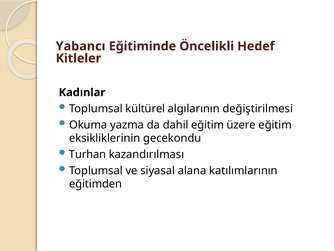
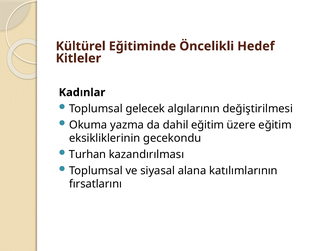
Yabancı: Yabancı -> Kültürel
kültürel: kültürel -> gelecek
eğitimden: eğitimden -> fırsatlarını
